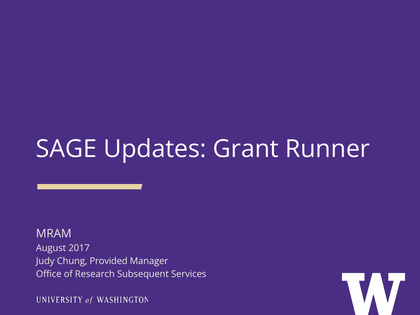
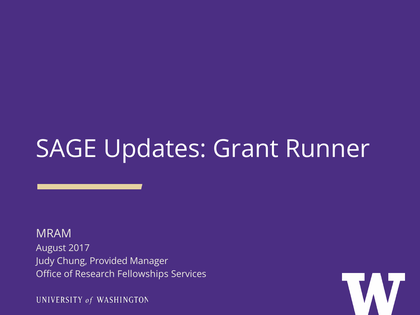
Subsequent: Subsequent -> Fellowships
